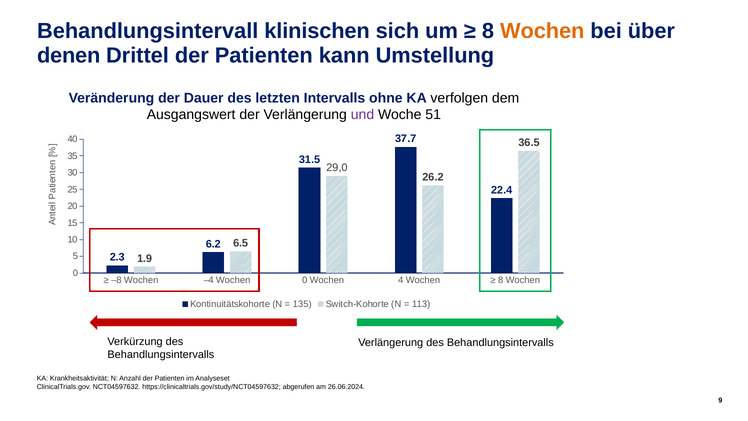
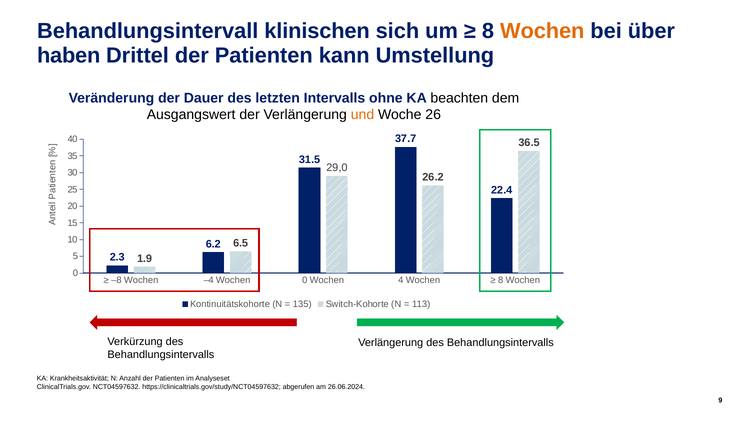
denen: denen -> haben
verfolgen: verfolgen -> beachten
und colour: purple -> orange
51: 51 -> 26
